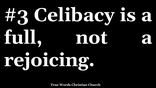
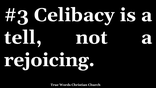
full: full -> tell
